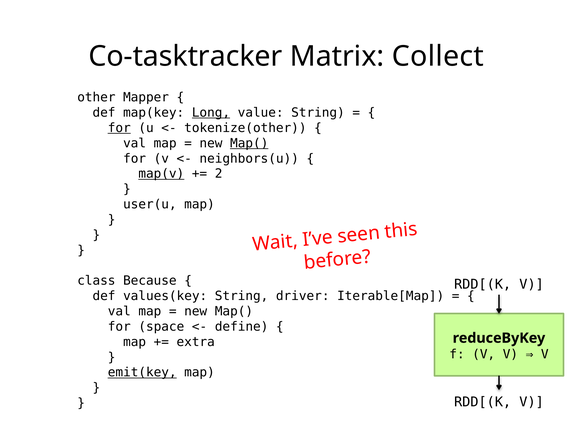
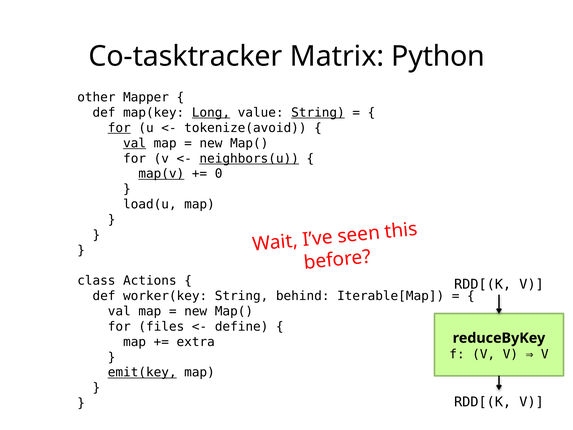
Collect: Collect -> Python
String at (318, 113) underline: none -> present
tokenize(other: tokenize(other -> tokenize(avoid
val at (135, 143) underline: none -> present
Map( at (249, 143) underline: present -> none
neighbors(u underline: none -> present
2: 2 -> 0
user(u: user(u -> load(u
Because: Because -> Actions
values(key: values(key -> worker(key
driver: driver -> behind
space: space -> files
